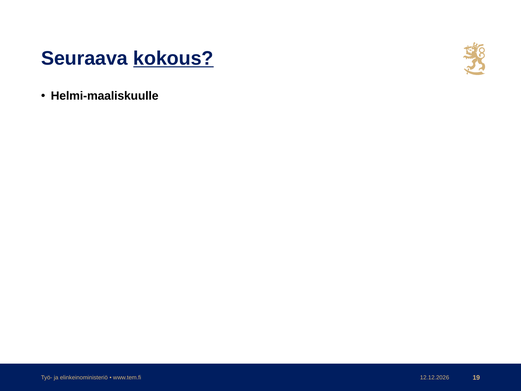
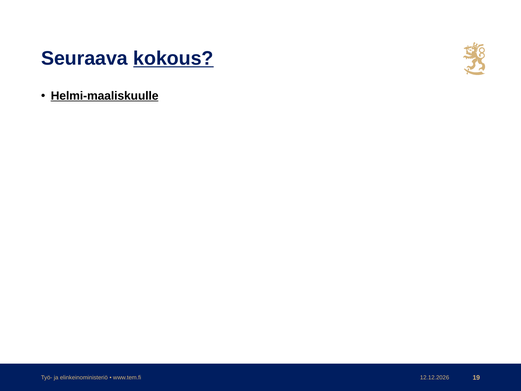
Helmi-maaliskuulle underline: none -> present
